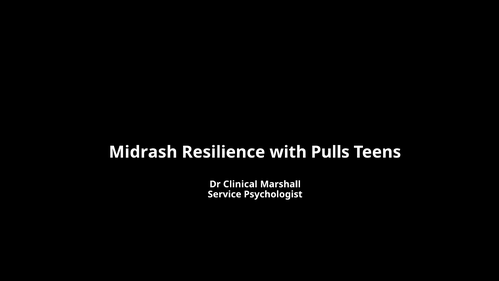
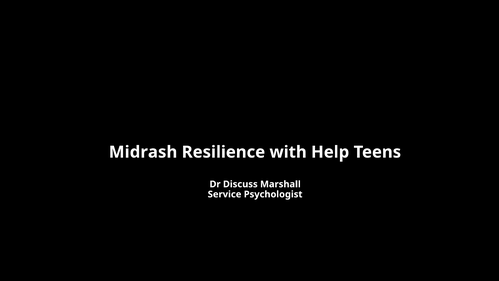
Pulls: Pulls -> Help
Clinical: Clinical -> Discuss
